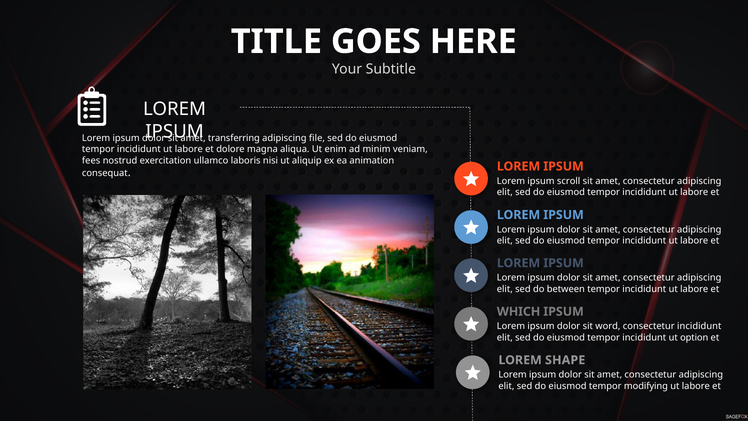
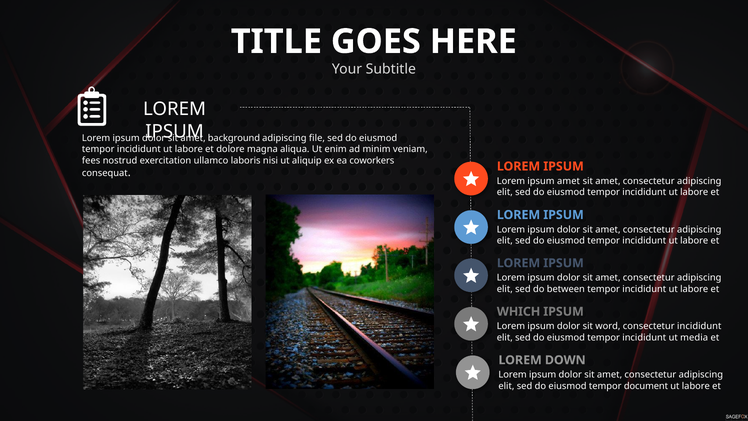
transferring: transferring -> background
animation: animation -> coworkers
ipsum scroll: scroll -> amet
option: option -> media
SHAPE: SHAPE -> DOWN
modifying: modifying -> document
